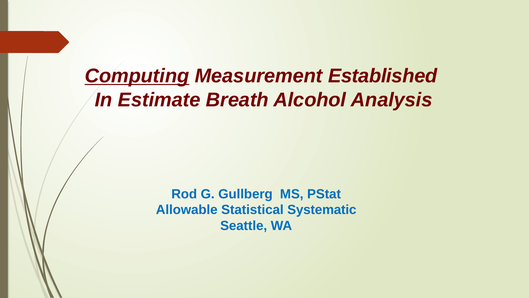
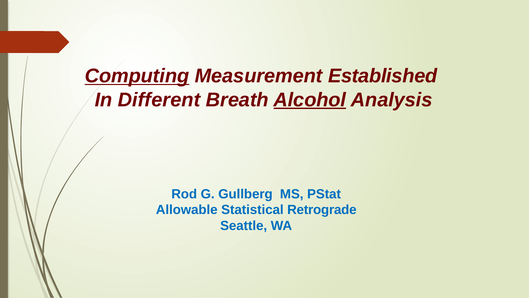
Estimate: Estimate -> Different
Alcohol underline: none -> present
Systematic: Systematic -> Retrograde
